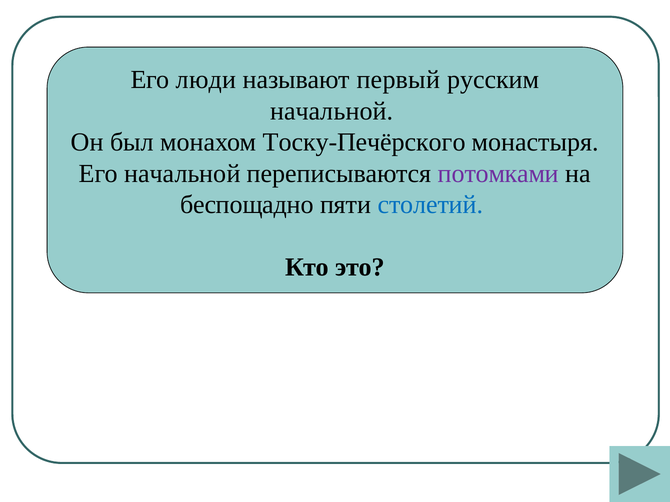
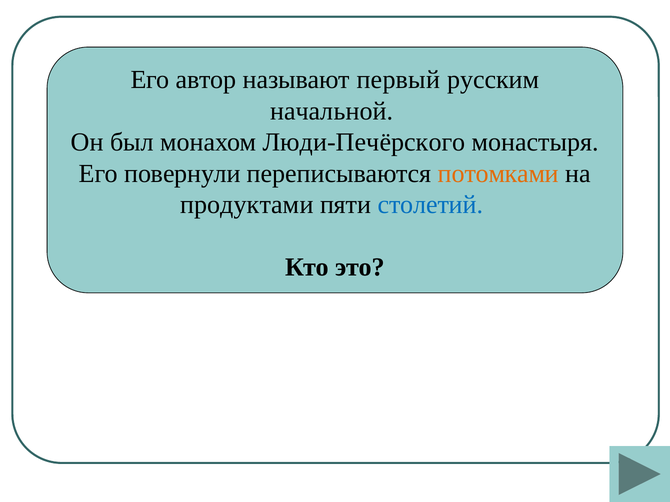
люди: люди -> автор
Тоску-Печёрского: Тоску-Печёрского -> Люди-Печёрского
Его начальной: начальной -> повернули
потомками colour: purple -> orange
беспощадно: беспощадно -> продуктами
